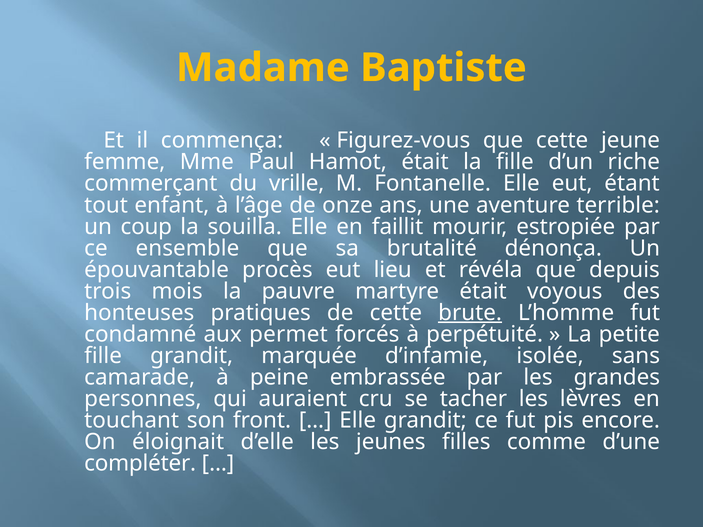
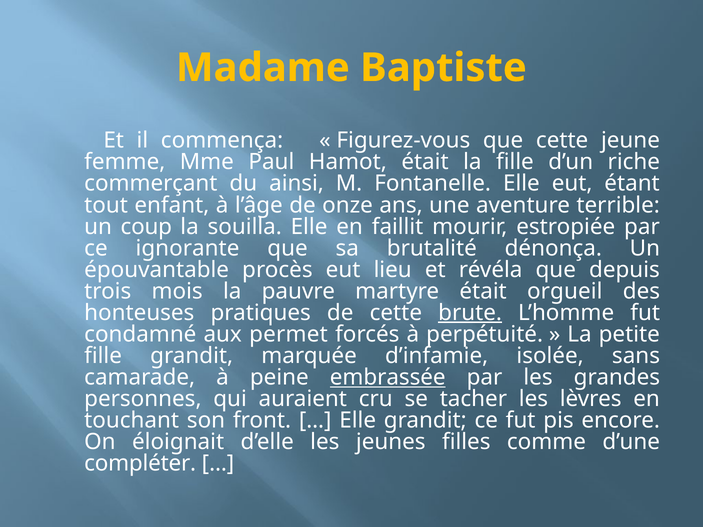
vrille: vrille -> ainsi
ensemble: ensemble -> ignorante
voyous: voyous -> orgueil
embrassée underline: none -> present
